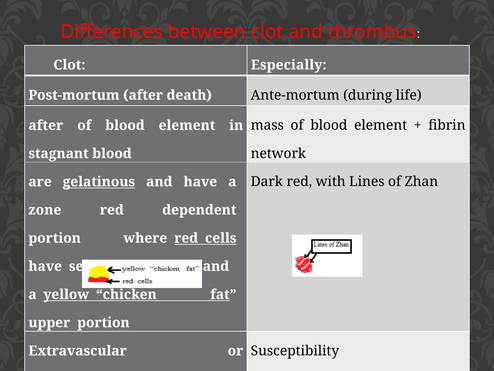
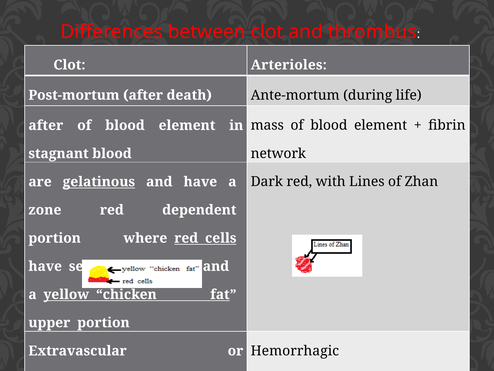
Especially: Especially -> Arterioles
Susceptibility: Susceptibility -> Hemorrhagic
